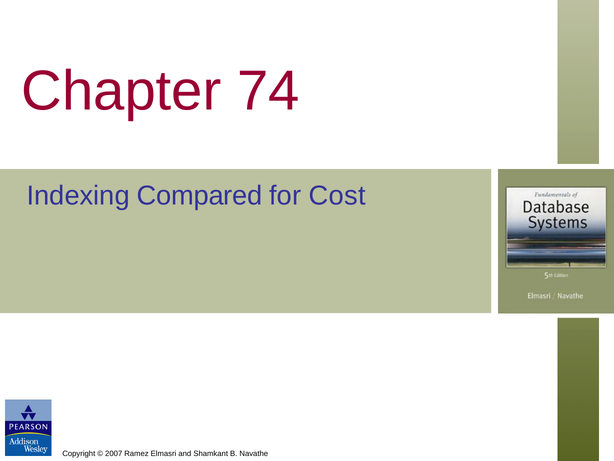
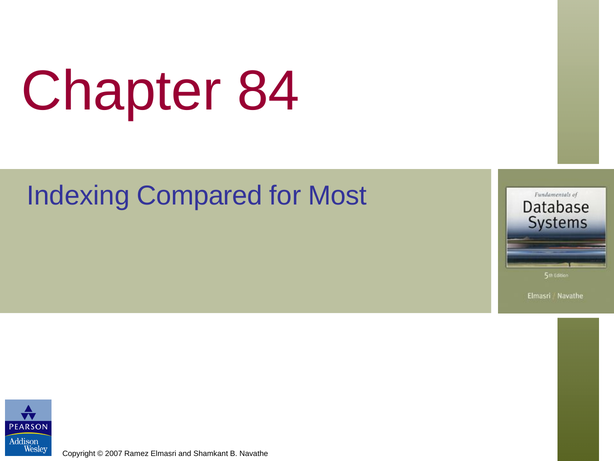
74: 74 -> 84
Cost: Cost -> Most
